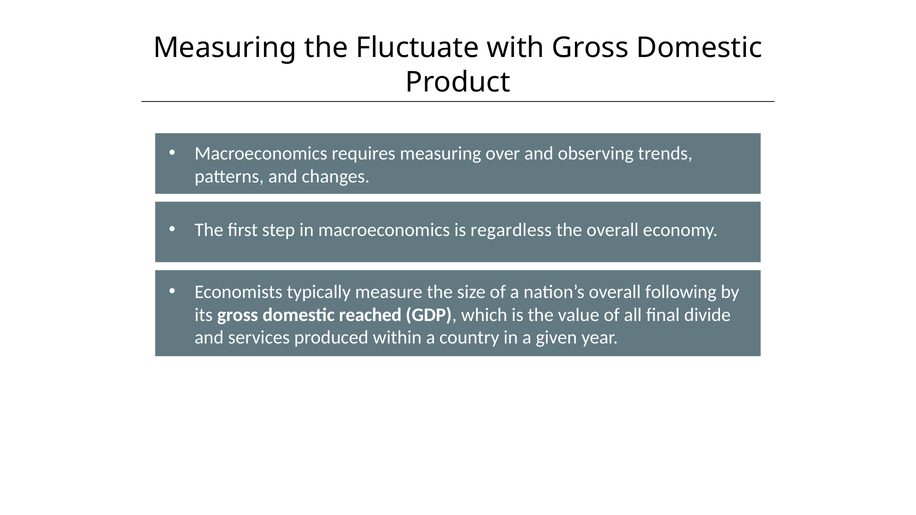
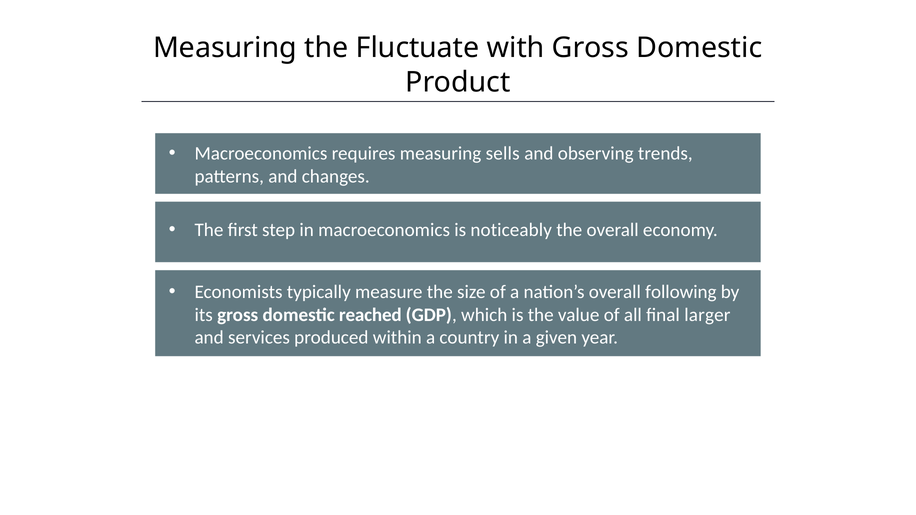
over: over -> sells
regardless: regardless -> noticeably
divide: divide -> larger
